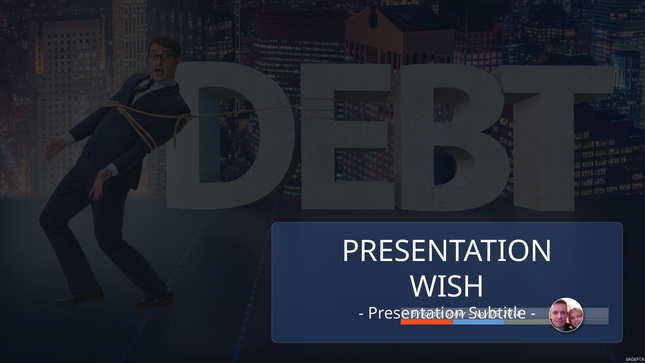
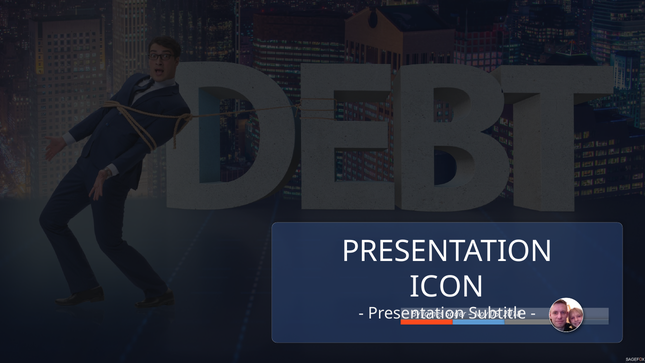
WISH: WISH -> ICON
